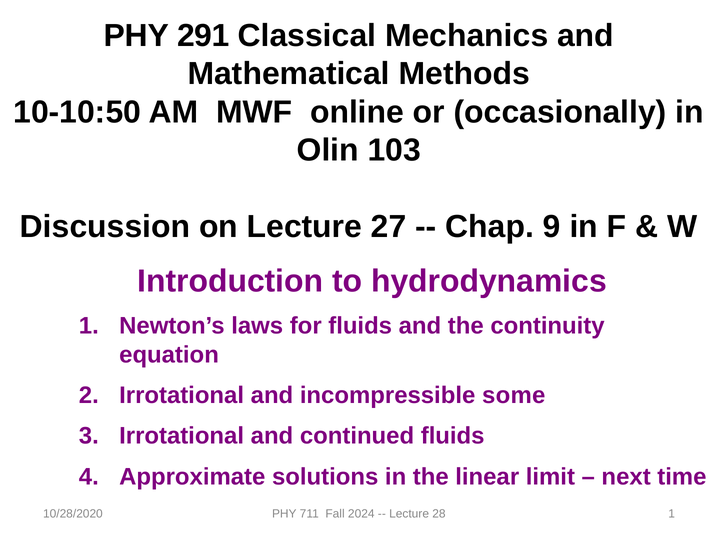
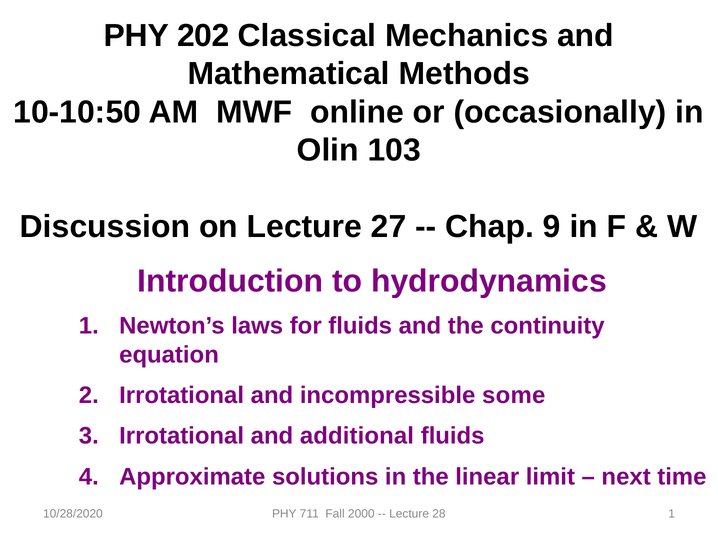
291: 291 -> 202
continued: continued -> additional
2024: 2024 -> 2000
